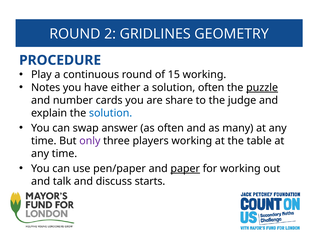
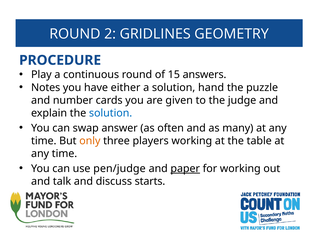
15 working: working -> answers
solution often: often -> hand
puzzle underline: present -> none
share: share -> given
only colour: purple -> orange
pen/paper: pen/paper -> pen/judge
